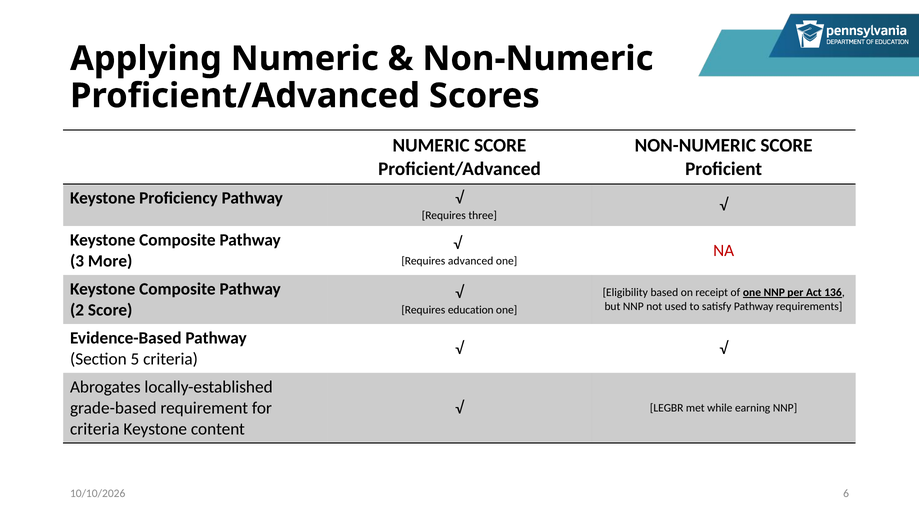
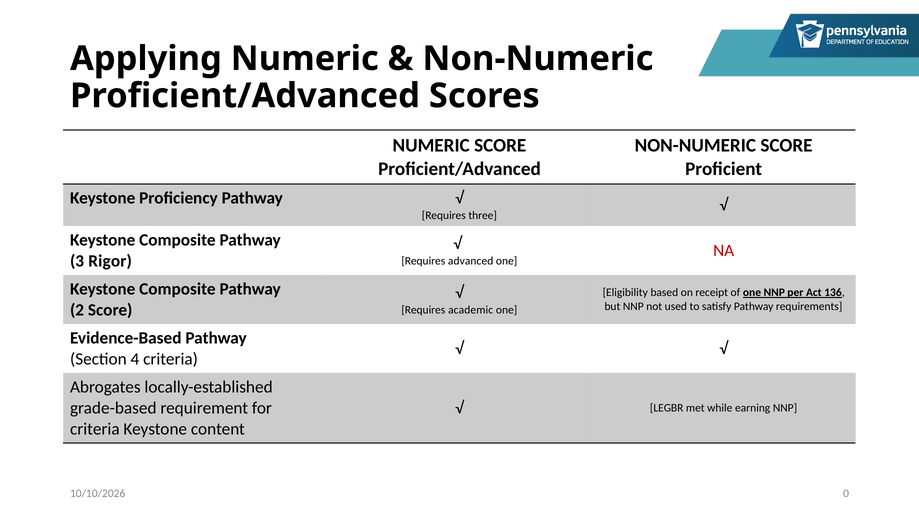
More: More -> Rigor
education: education -> academic
5: 5 -> 4
6: 6 -> 0
